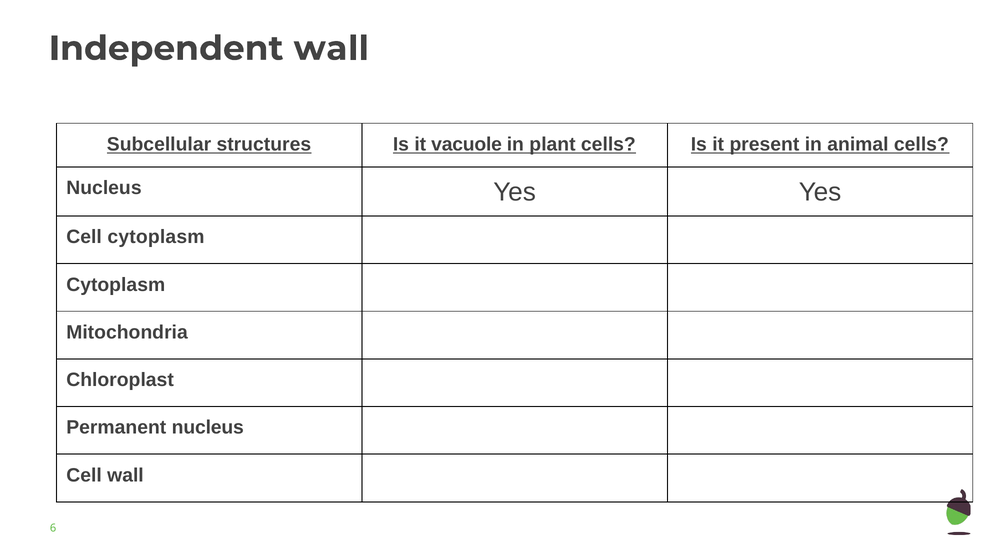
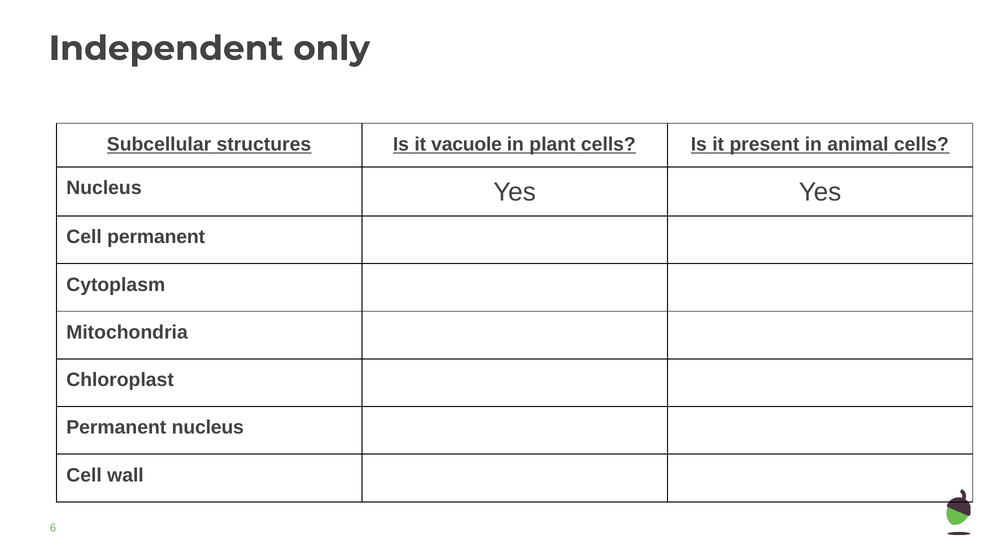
Independent wall: wall -> only
Cell cytoplasm: cytoplasm -> permanent
